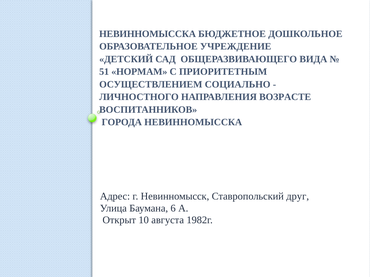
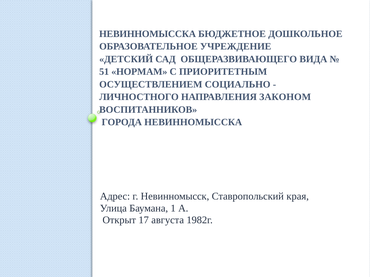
ВОЗРАСТЕ: ВОЗРАСТЕ -> ЗАКОНОМ
друг: друг -> края
6: 6 -> 1
10: 10 -> 17
